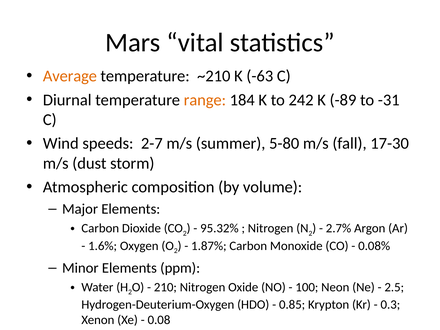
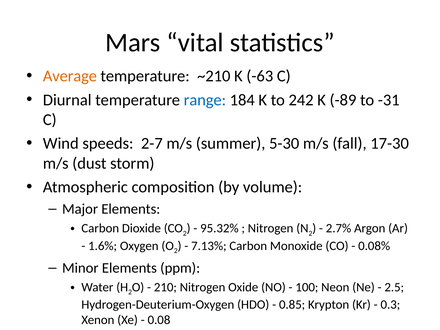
range colour: orange -> blue
5-80: 5-80 -> 5-30
1.87%: 1.87% -> 7.13%
